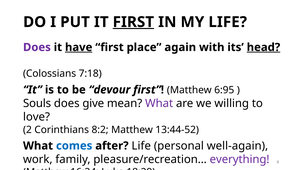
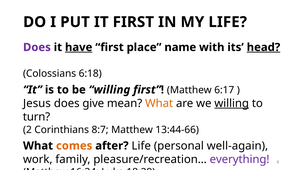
FIRST at (133, 22) underline: present -> none
again: again -> name
7:18: 7:18 -> 6:18
be devour: devour -> willing
6:95: 6:95 -> 6:17
Souls: Souls -> Jesus
What at (159, 103) colour: purple -> orange
willing at (232, 103) underline: none -> present
love: love -> turn
8:2: 8:2 -> 8:7
13:44-52: 13:44-52 -> 13:44-66
comes colour: blue -> orange
